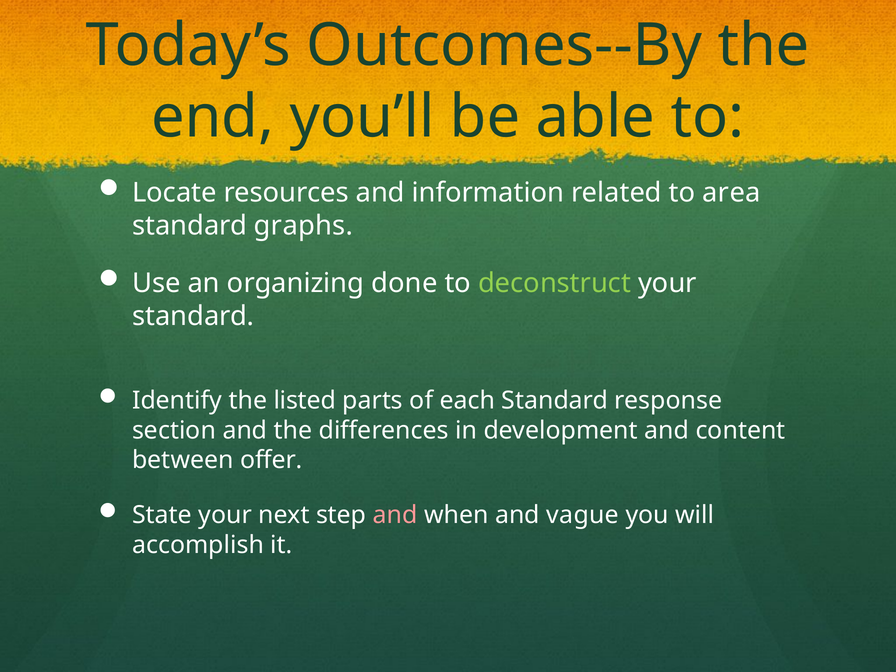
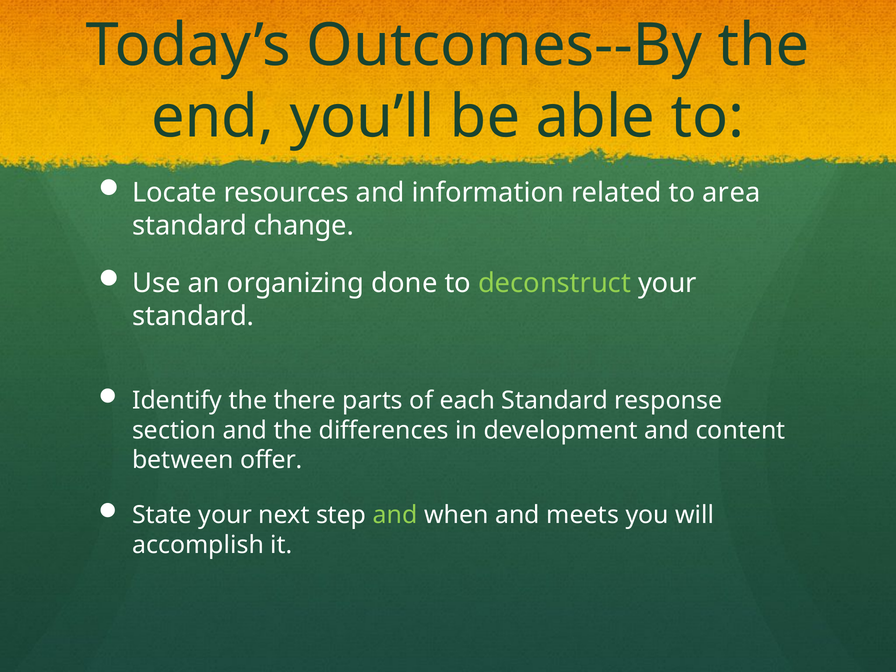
graphs: graphs -> change
listed: listed -> there
and at (395, 515) colour: pink -> light green
vague: vague -> meets
